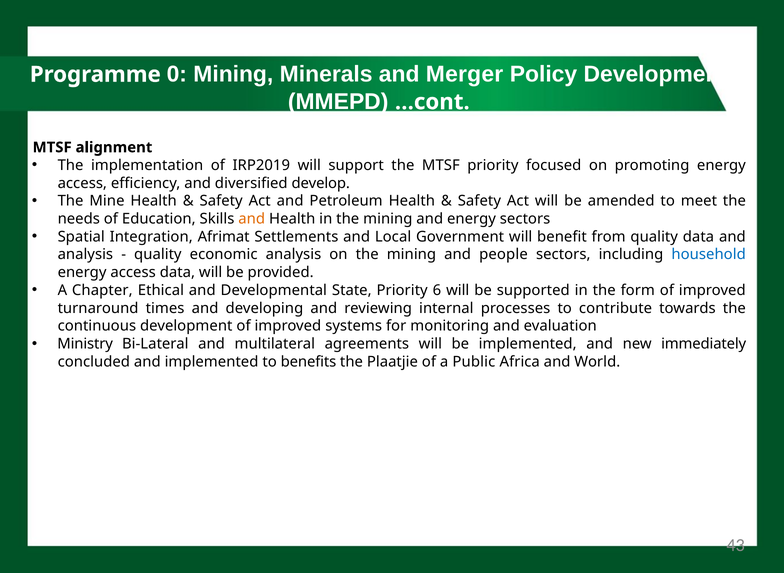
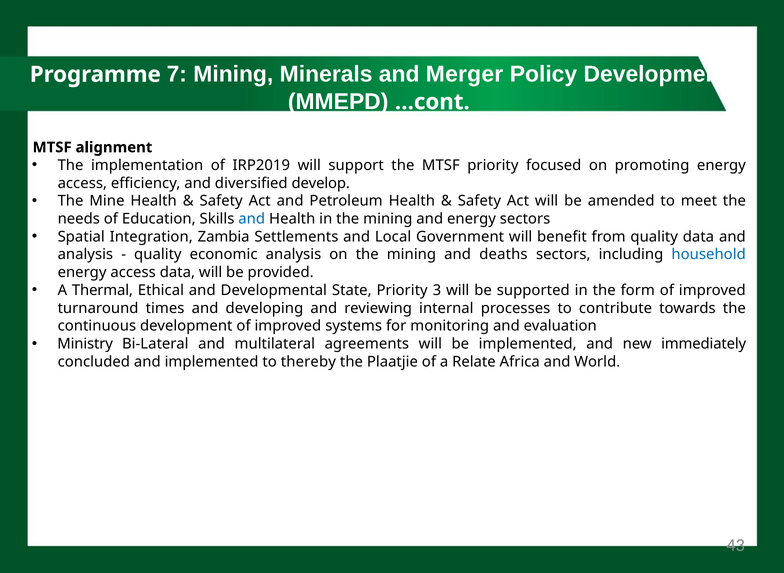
0: 0 -> 7
and at (252, 219) colour: orange -> blue
Afrimat: Afrimat -> Zambia
people: people -> deaths
Chapter: Chapter -> Thermal
6: 6 -> 3
benefits: benefits -> thereby
Public: Public -> Relate
